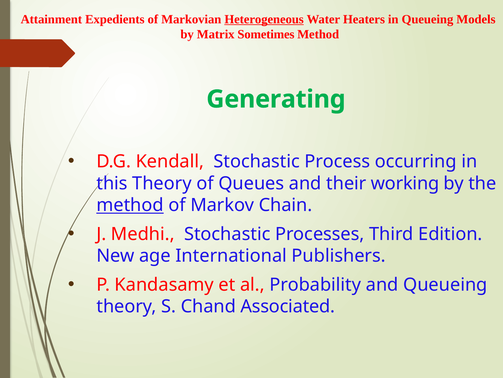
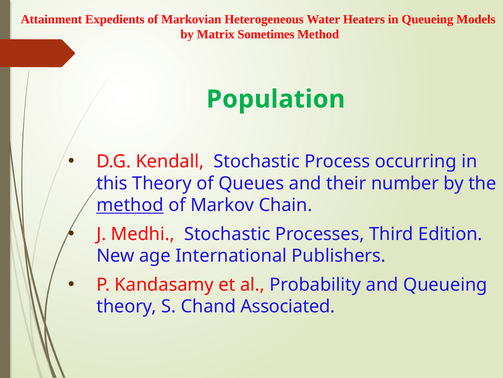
Heterogeneous underline: present -> none
Generating: Generating -> Population
working: working -> number
